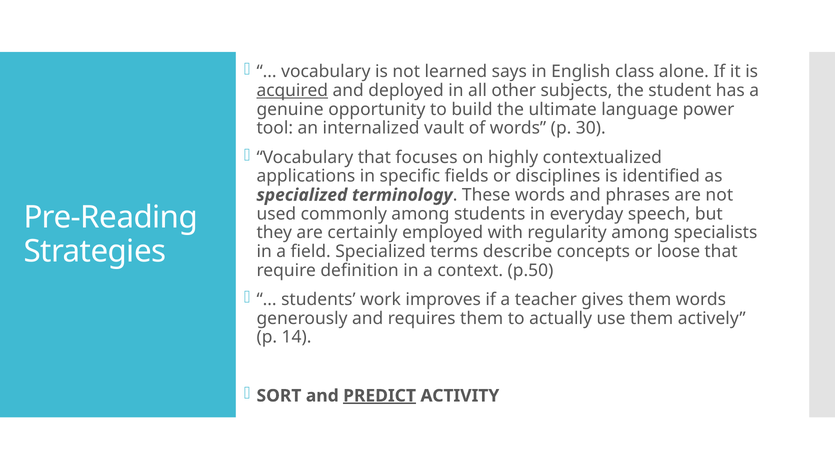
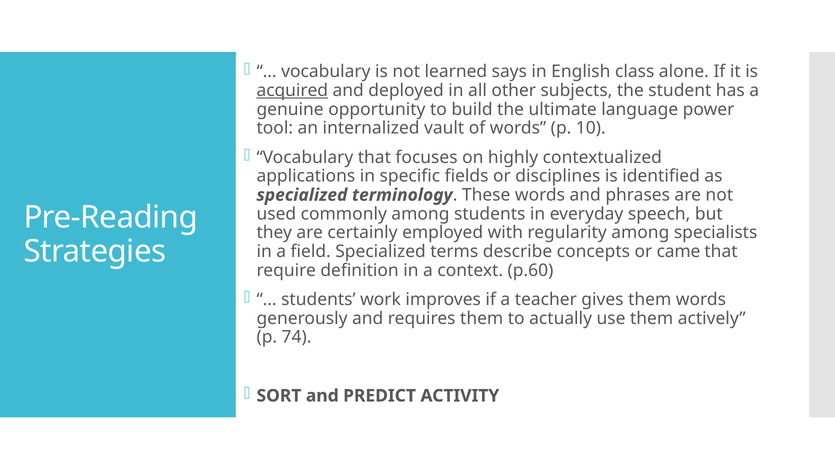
30: 30 -> 10
loose: loose -> came
p.50: p.50 -> p.60
14: 14 -> 74
PREDICT underline: present -> none
